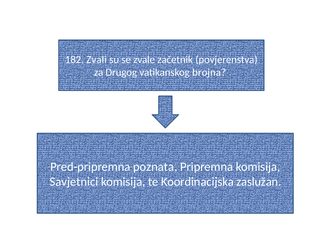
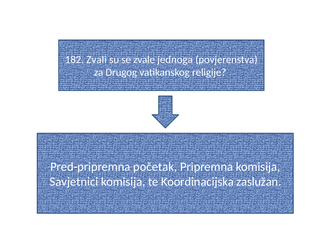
začetnik: začetnik -> jednoga
brojna: brojna -> religije
poznata: poznata -> početak
